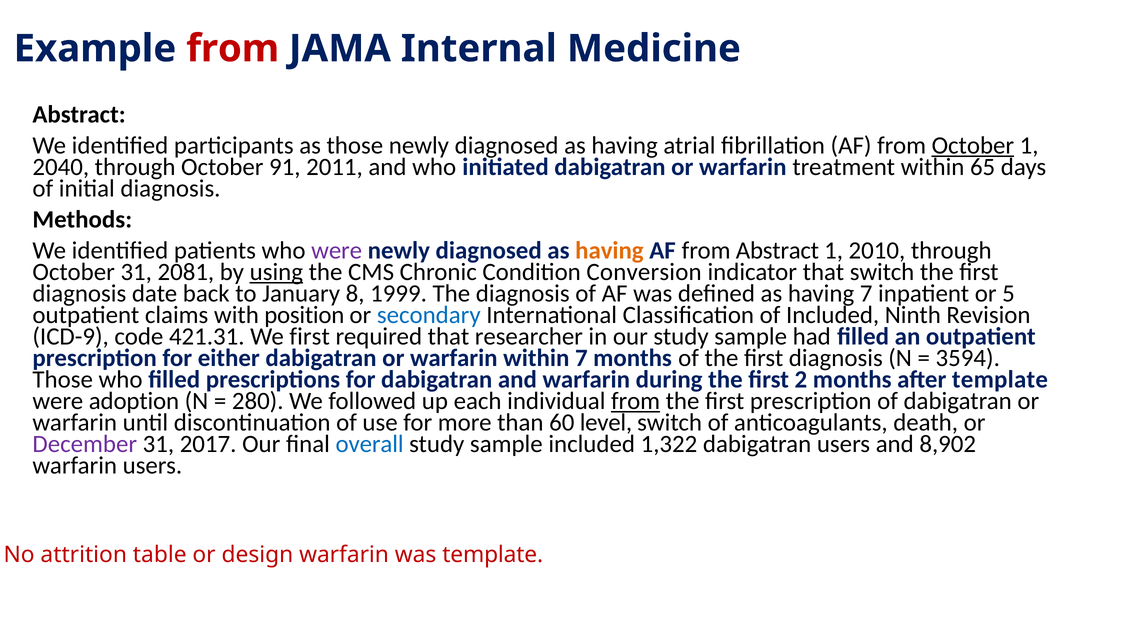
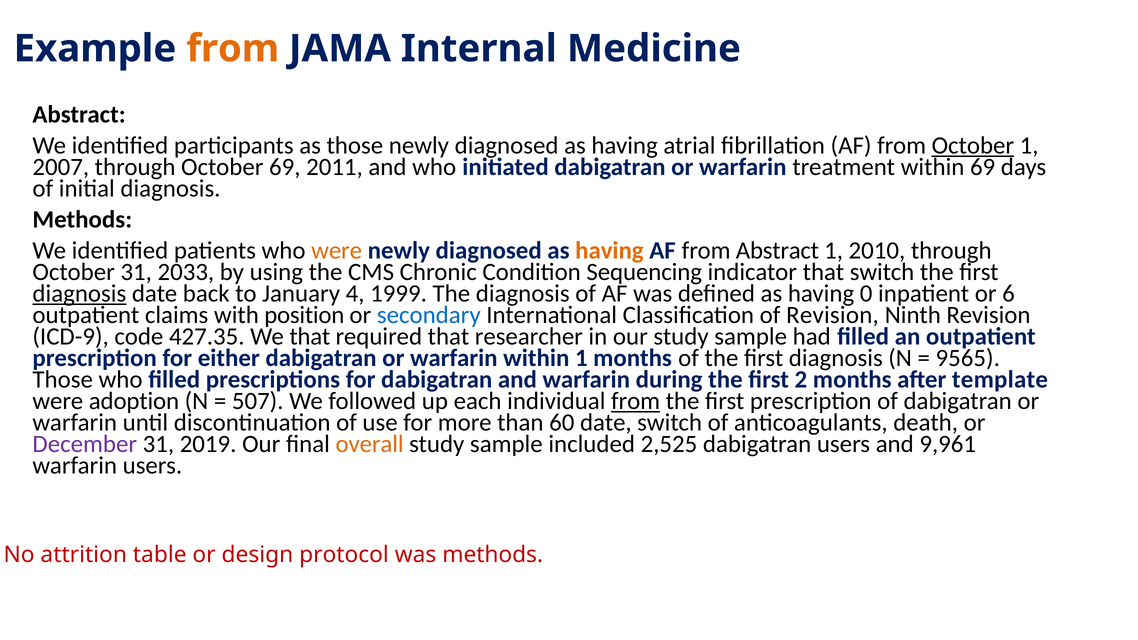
from at (233, 49) colour: red -> orange
2040: 2040 -> 2007
October 91: 91 -> 69
within 65: 65 -> 69
were at (337, 251) colour: purple -> orange
2081: 2081 -> 2033
using underline: present -> none
Conversion: Conversion -> Sequencing
diagnosis at (79, 294) underline: none -> present
8: 8 -> 4
having 7: 7 -> 0
5: 5 -> 6
of Included: Included -> Revision
421.31: 421.31 -> 427.35
We first: first -> that
within 7: 7 -> 1
3594: 3594 -> 9565
280: 280 -> 507
60 level: level -> date
2017: 2017 -> 2019
overall colour: blue -> orange
1,322: 1,322 -> 2,525
8,902: 8,902 -> 9,961
design warfarin: warfarin -> protocol
was template: template -> methods
